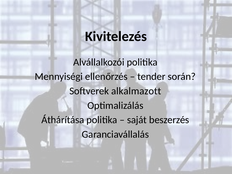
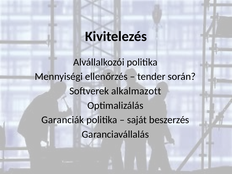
Áthárítása: Áthárítása -> Garanciák
